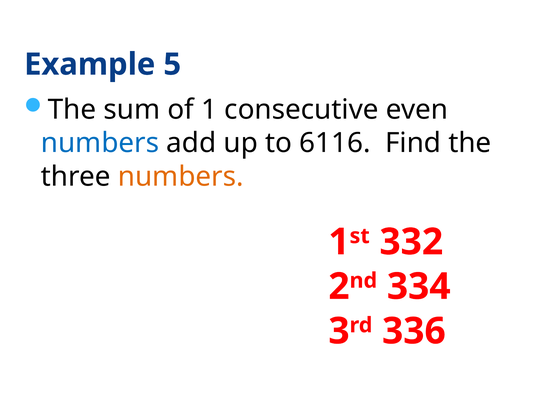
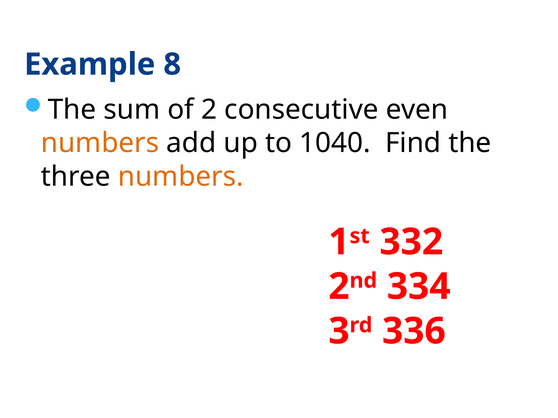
5: 5 -> 8
of 1: 1 -> 2
numbers at (100, 143) colour: blue -> orange
6116: 6116 -> 1040
